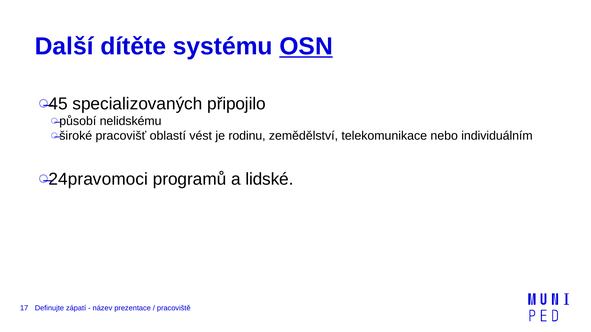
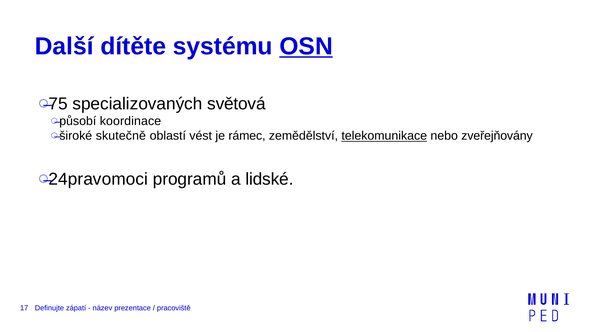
45: 45 -> 75
připojilo: připojilo -> světová
nelidskému: nelidskému -> koordinace
pracovišť: pracovišť -> skutečně
rodinu: rodinu -> rámec
telekomunikace underline: none -> present
individuálním: individuálním -> zveřejňovány
